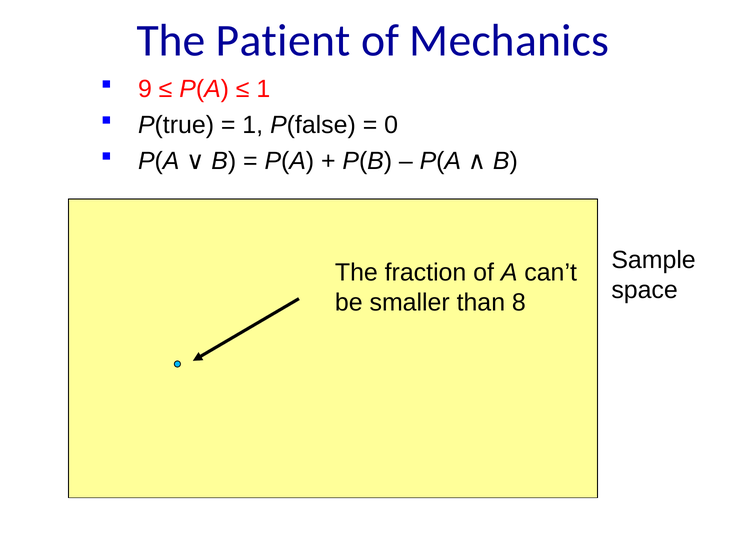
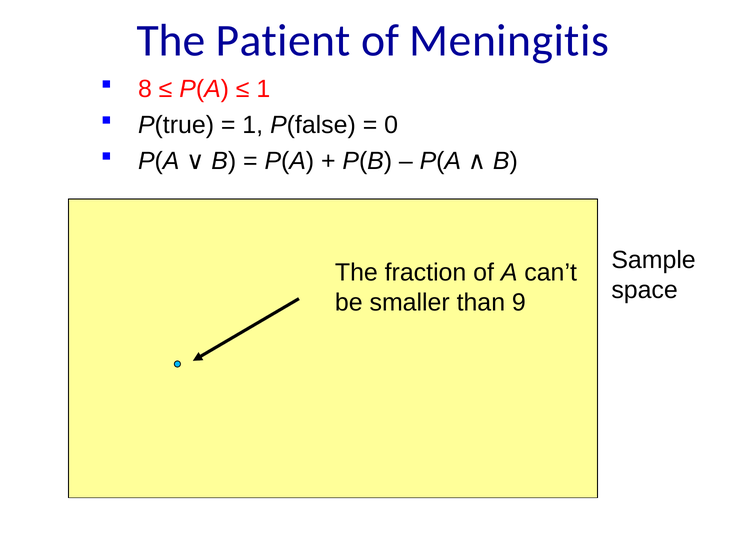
Mechanics: Mechanics -> Meningitis
9: 9 -> 8
8: 8 -> 9
